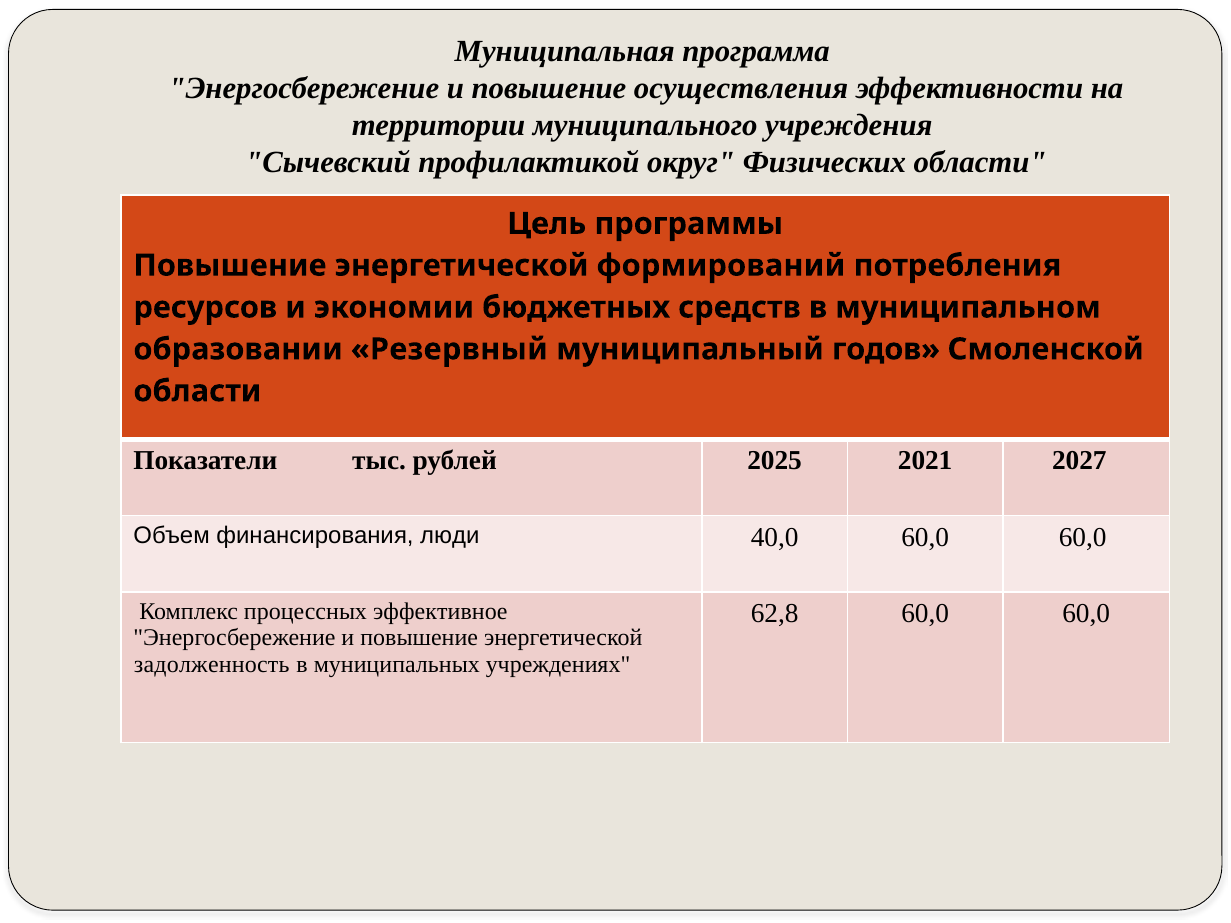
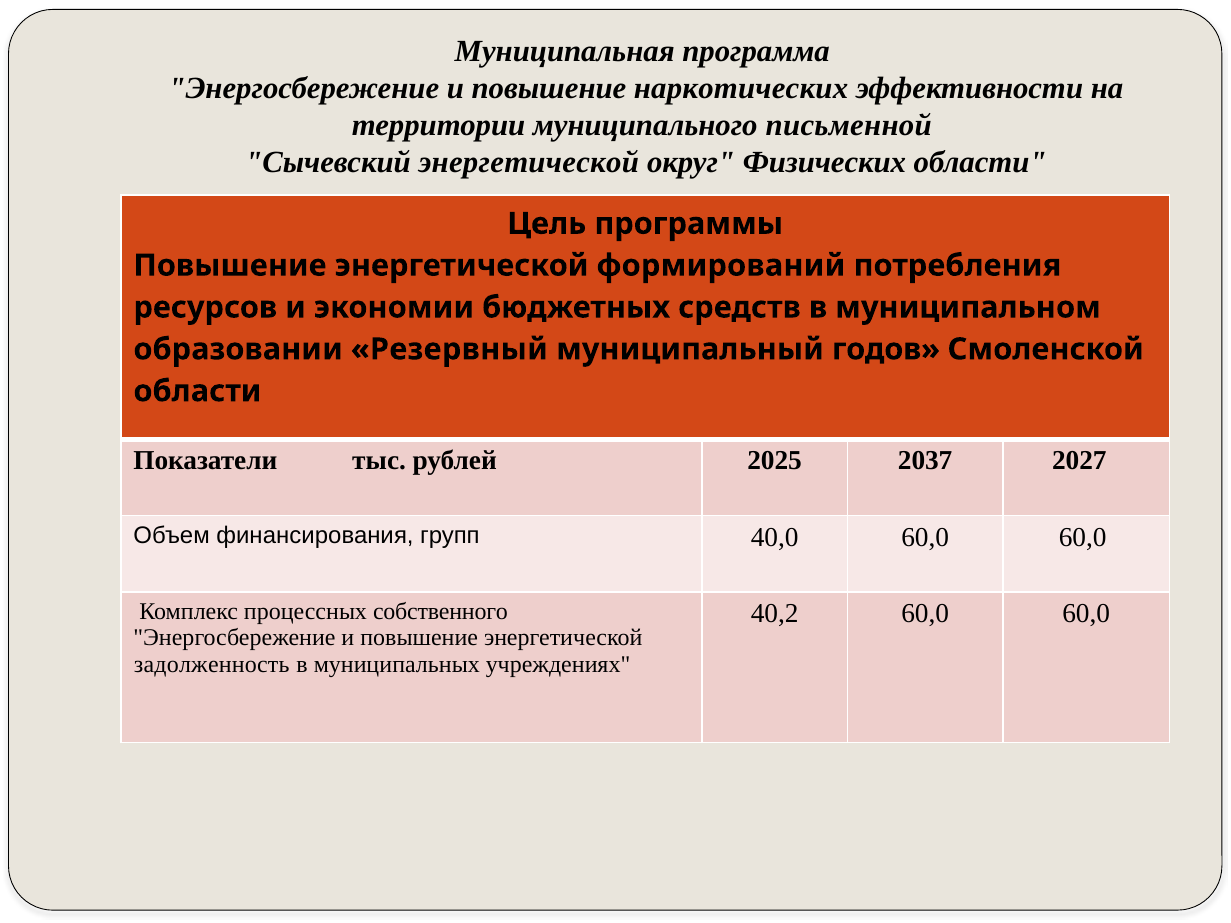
осуществления: осуществления -> наркотических
учреждения: учреждения -> письменной
Сычевский профилактикой: профилактикой -> энергетической
2021: 2021 -> 2037
люди: люди -> групп
эффективное: эффективное -> собственного
62,8: 62,8 -> 40,2
